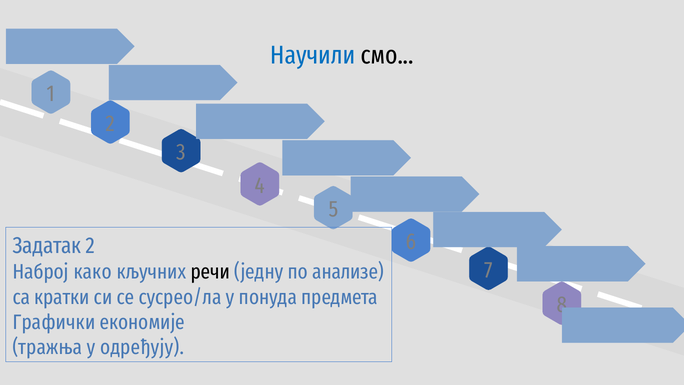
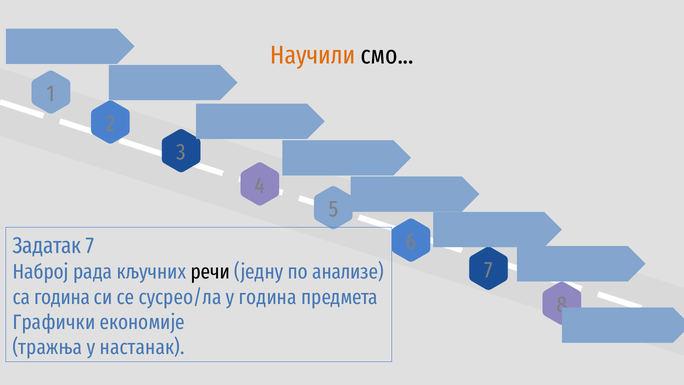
Научили colour: blue -> orange
Задатак 2: 2 -> 7
како: како -> рада
са кратки: кратки -> година
у понуда: понуда -> година
одређују: одређују -> настанак
